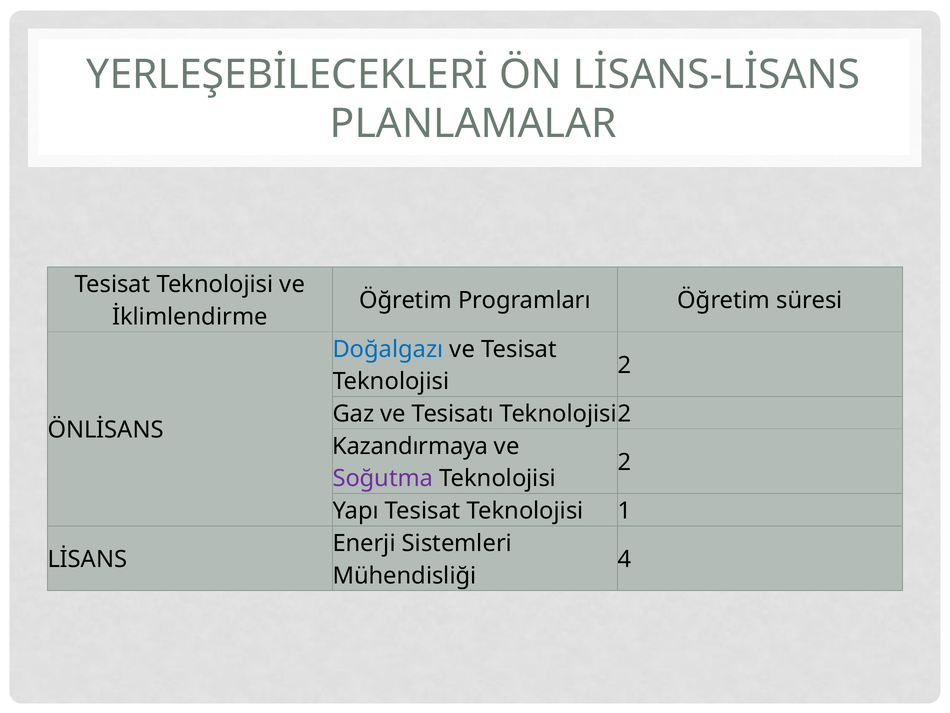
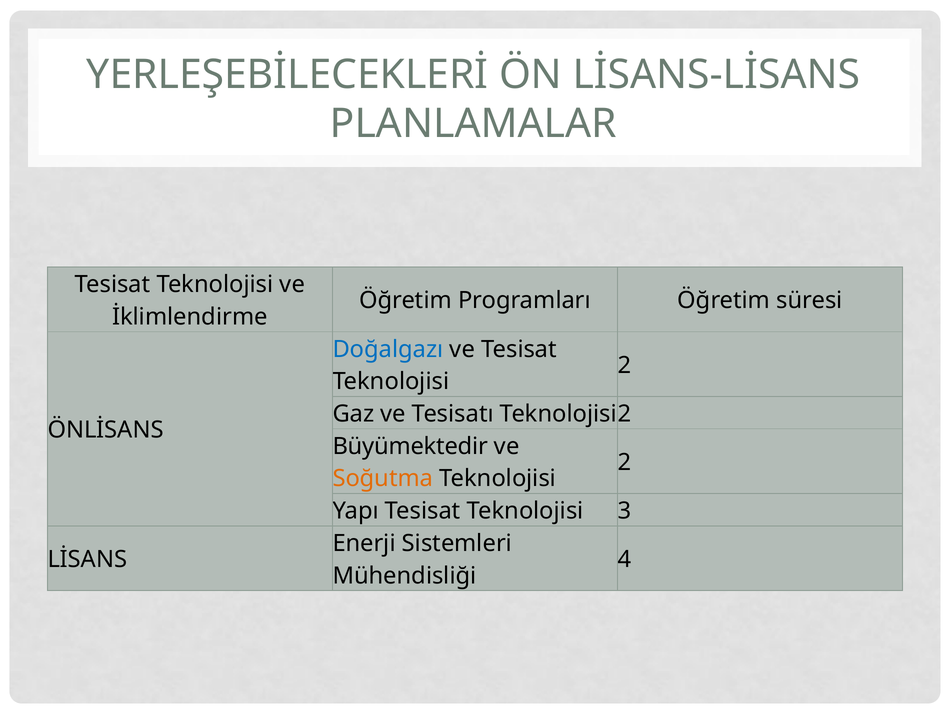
Kazandırmaya: Kazandırmaya -> Büyümektedir
Soğutma colour: purple -> orange
1: 1 -> 3
